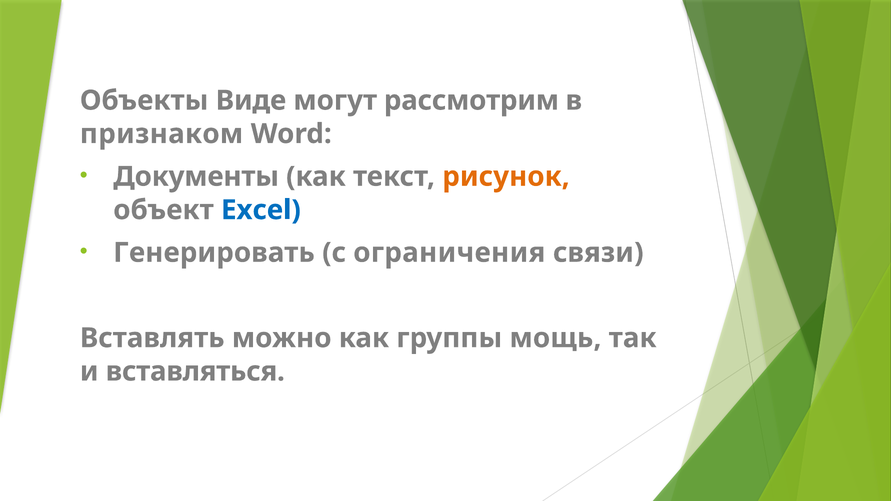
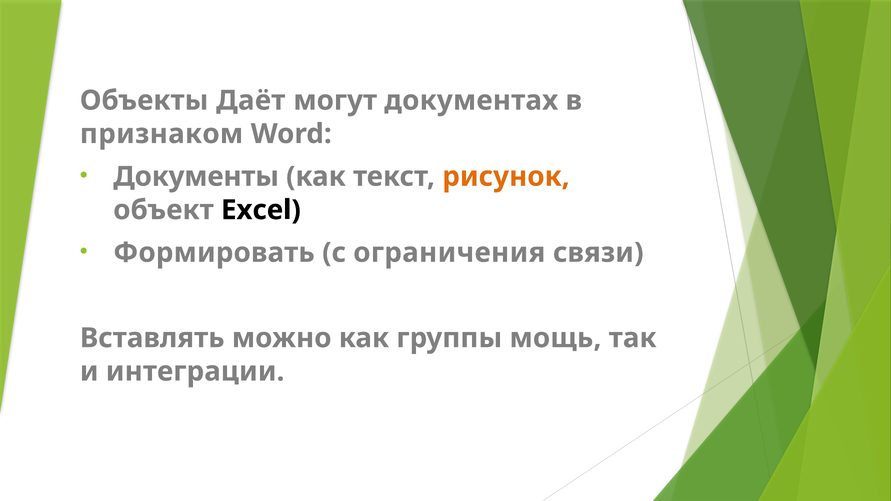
Виде: Виде -> Даёт
рассмотрим: рассмотрим -> документах
Excel colour: blue -> black
Генерировать: Генерировать -> Формировать
вставляться: вставляться -> интеграции
